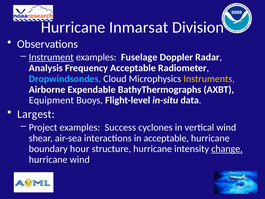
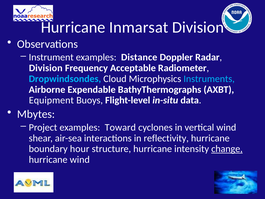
Instrument underline: present -> none
Fuselage: Fuselage -> Distance
Analysis at (46, 68): Analysis -> Division
Instruments colour: yellow -> light blue
Largest: Largest -> Mbytes
Success: Success -> Toward
in acceptable: acceptable -> reflectivity
